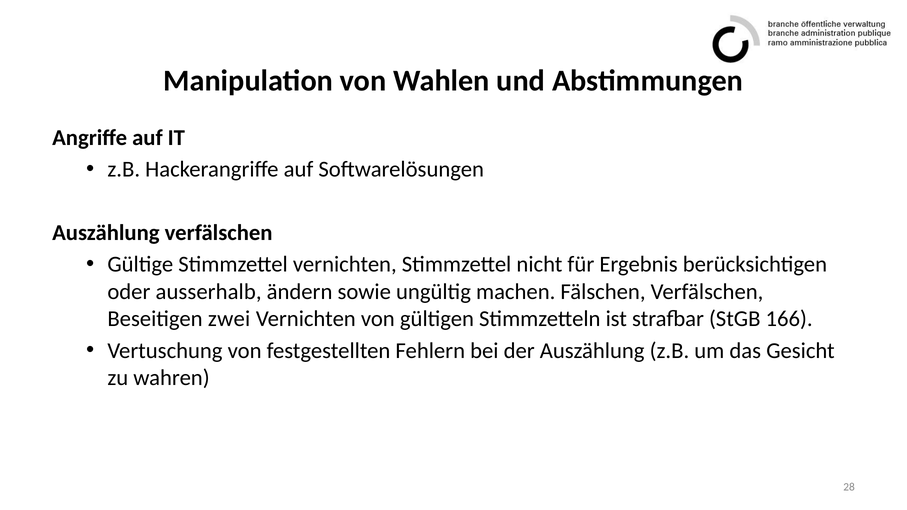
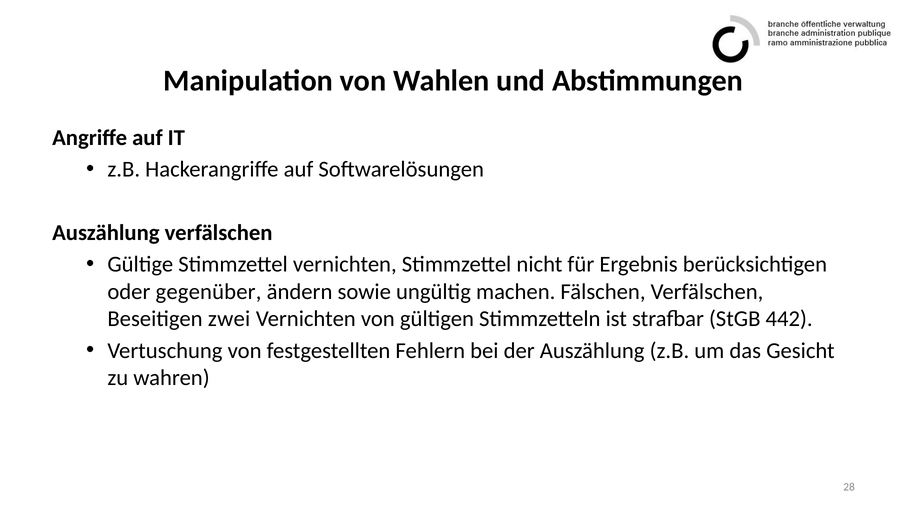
ausserhalb: ausserhalb -> gegenüber
166: 166 -> 442
